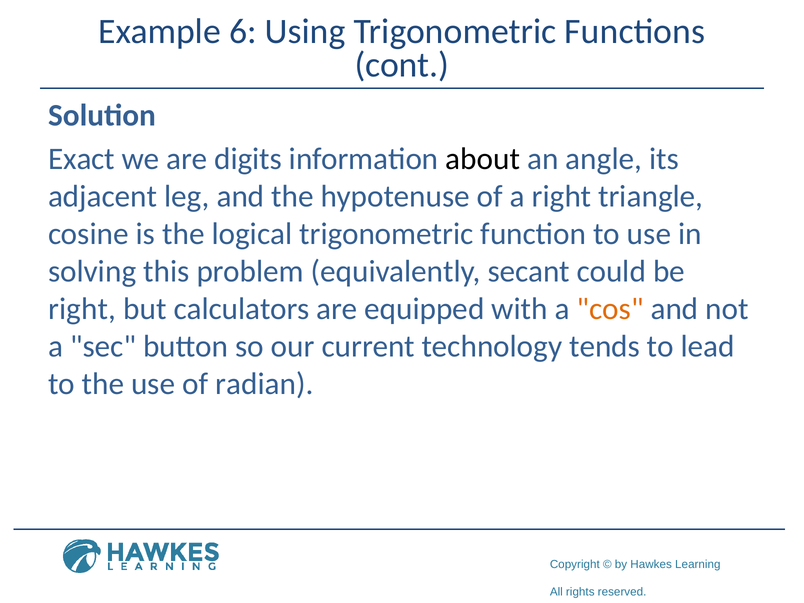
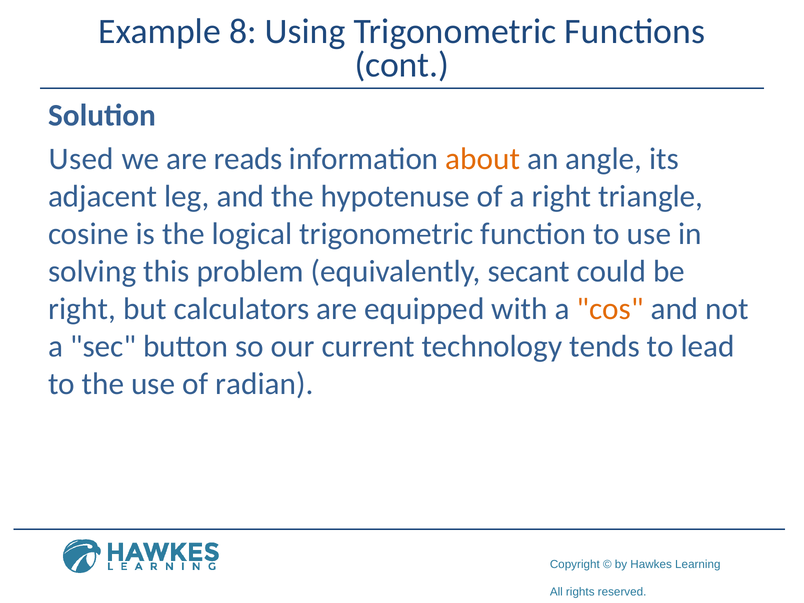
6: 6 -> 8
Exact: Exact -> Used
digits: digits -> reads
about colour: black -> orange
